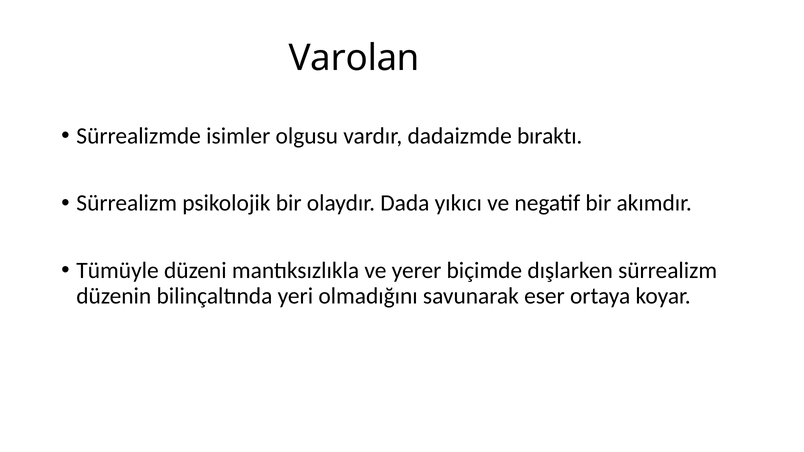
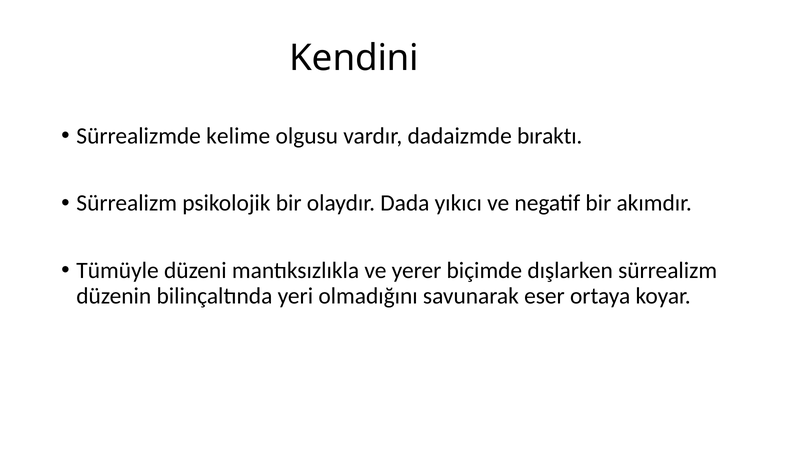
Varolan: Varolan -> Kendini
isimler: isimler -> kelime
